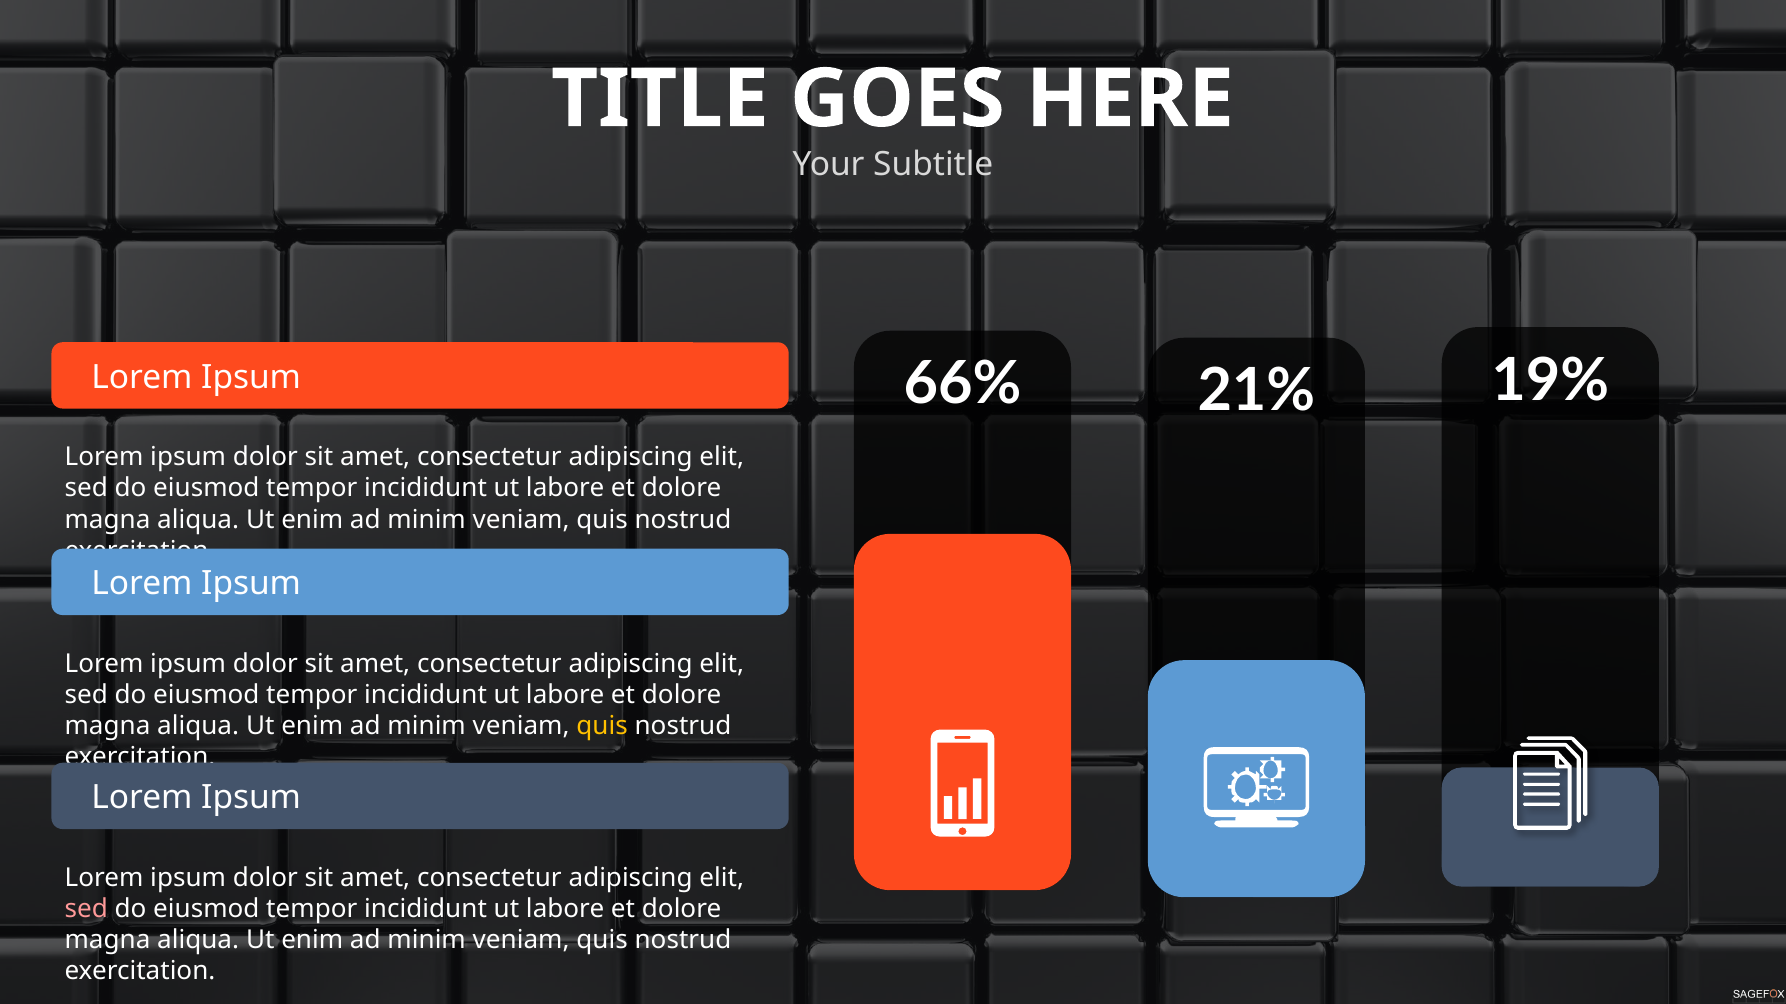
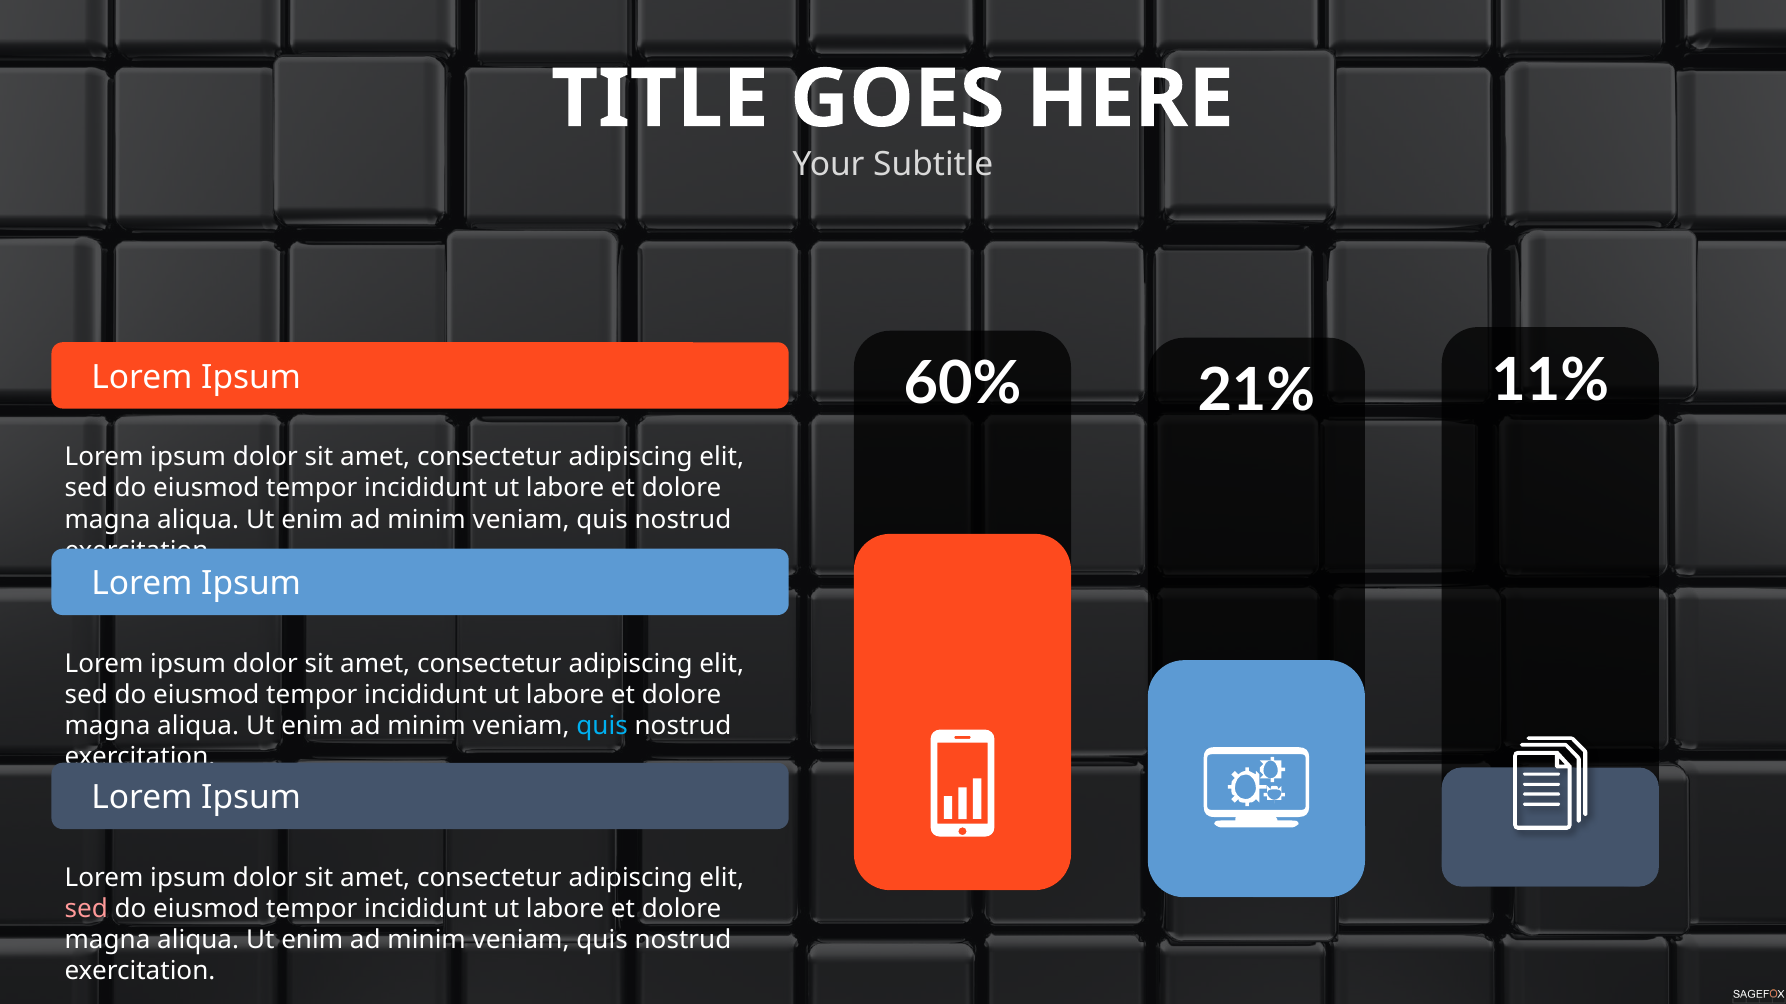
19%: 19% -> 11%
66%: 66% -> 60%
quis at (602, 726) colour: yellow -> light blue
